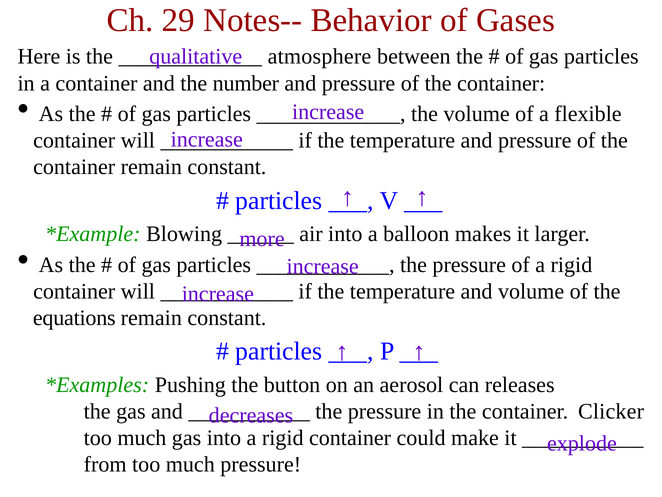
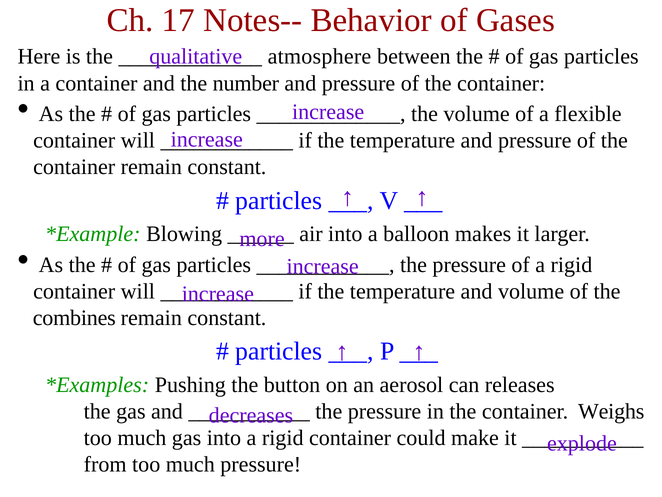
29: 29 -> 17
equations: equations -> combines
Clicker: Clicker -> Weighs
